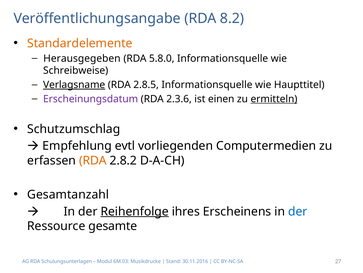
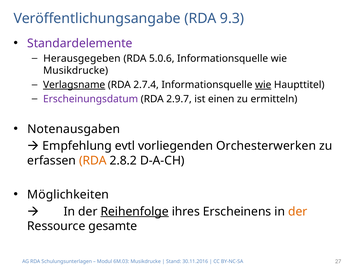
8.2: 8.2 -> 9.3
Standardelemente colour: orange -> purple
5.8.0: 5.8.0 -> 5.0.6
Schreibweise at (76, 70): Schreibweise -> Musikdrucke
2.8.5: 2.8.5 -> 2.7.4
wie at (263, 85) underline: none -> present
2.3.6: 2.3.6 -> 2.9.7
ermitteln underline: present -> none
Schutzumschlag: Schutzumschlag -> Notenausgaben
Computermedien: Computermedien -> Orchesterwerken
Gesamtanzahl: Gesamtanzahl -> Möglichkeiten
der at (298, 211) colour: blue -> orange
